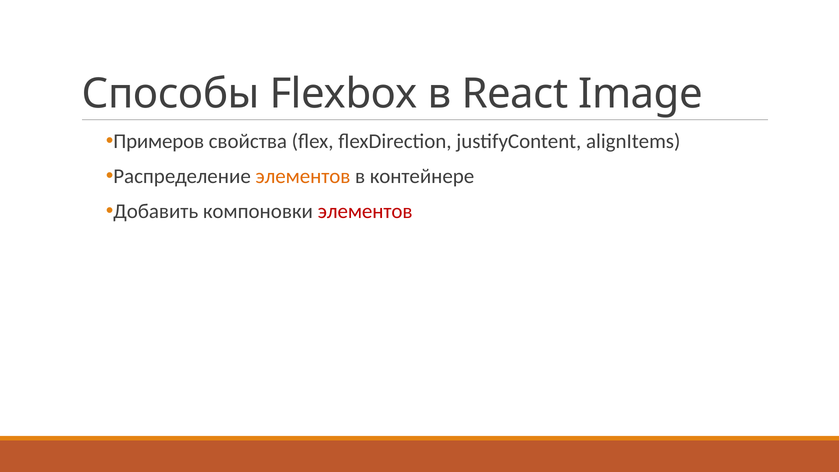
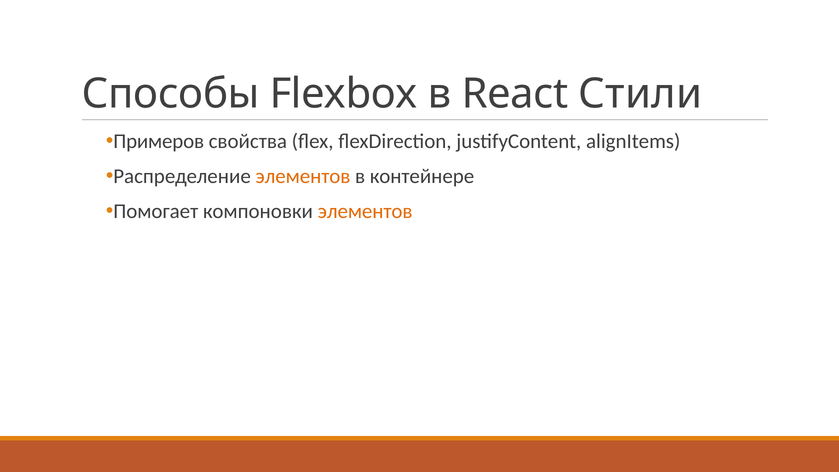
Image: Image -> Стили
Добавить: Добавить -> Помогает
элементов at (365, 211) colour: red -> orange
